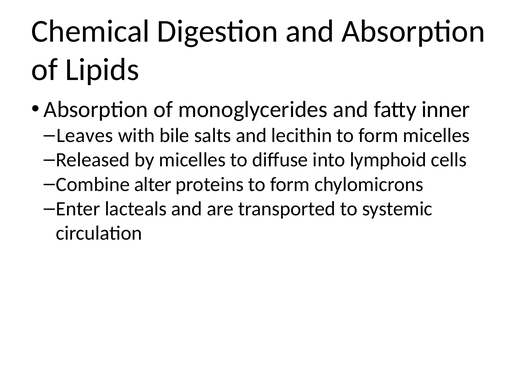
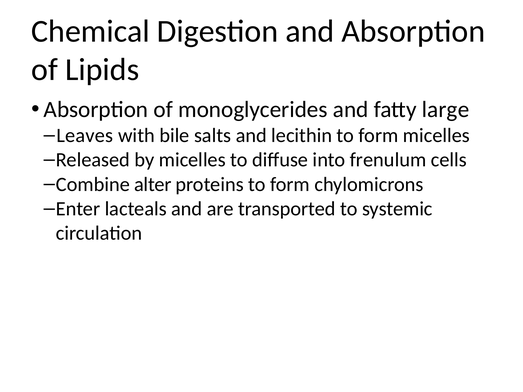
inner: inner -> large
lymphoid: lymphoid -> frenulum
